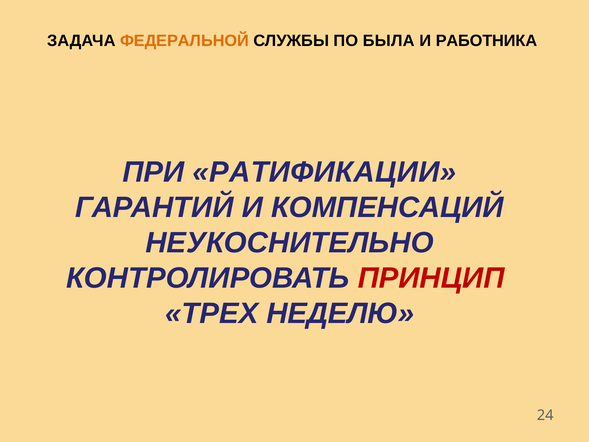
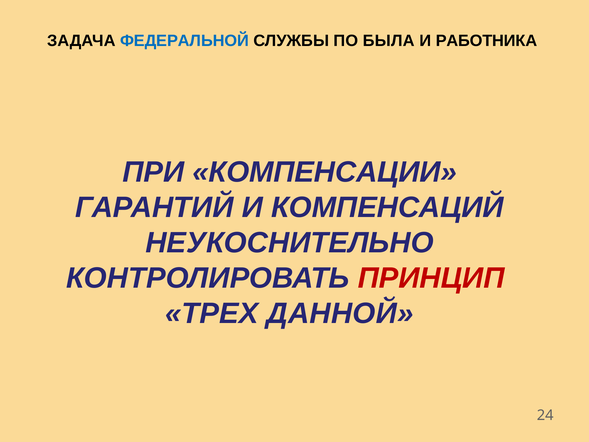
ФЕДЕРАЛЬНОЙ colour: orange -> blue
РАТИФИКАЦИИ: РАТИФИКАЦИИ -> КОМПЕНСАЦИИ
НЕДЕЛЮ: НЕДЕЛЮ -> ДАННОЙ
